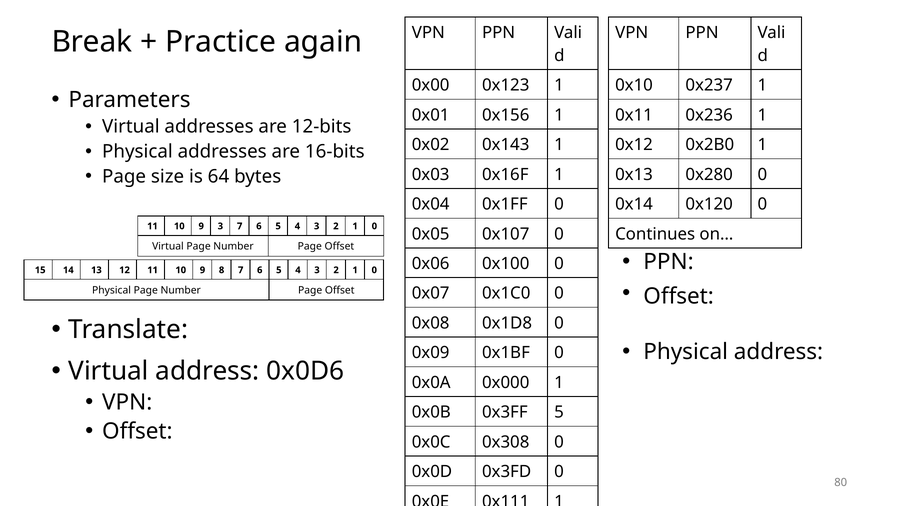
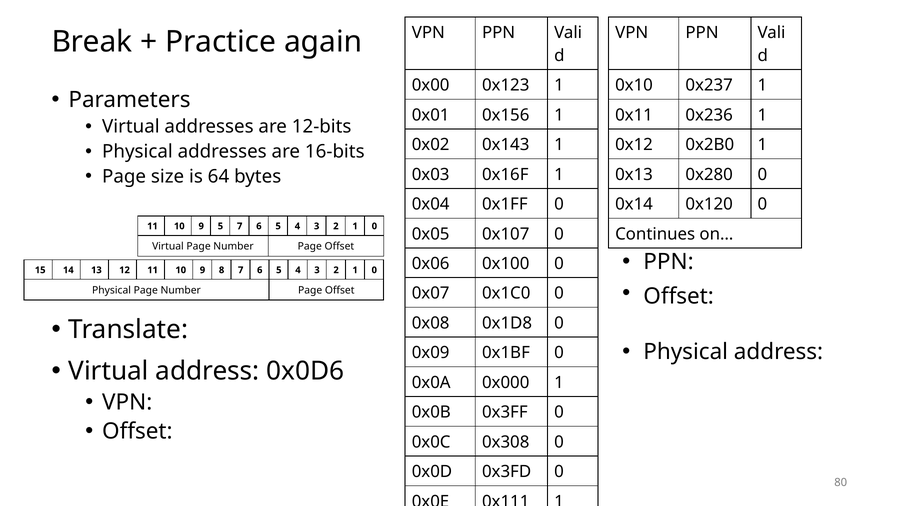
9 3: 3 -> 5
0x3FF 5: 5 -> 0
